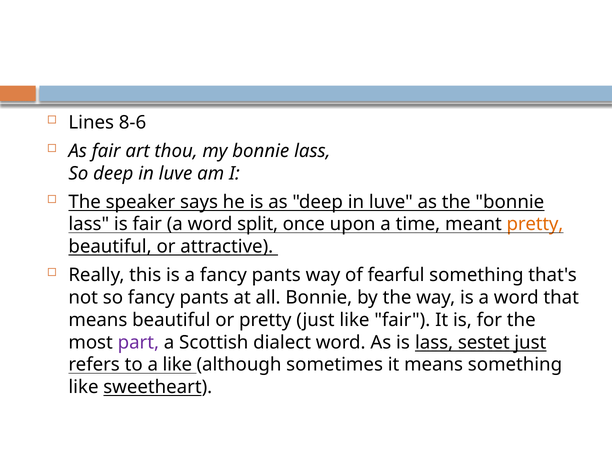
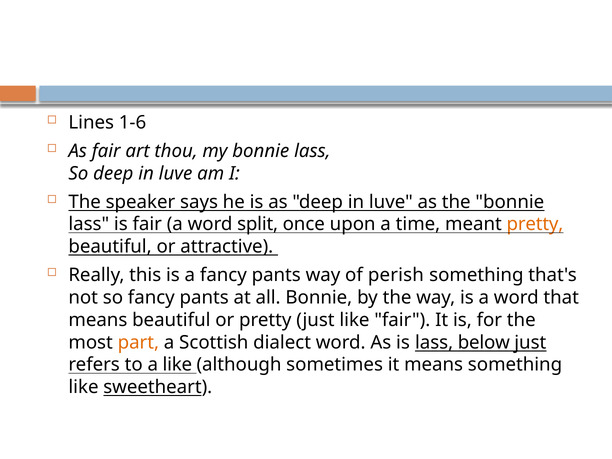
8-6: 8-6 -> 1-6
fearful: fearful -> perish
part colour: purple -> orange
sestet: sestet -> below
